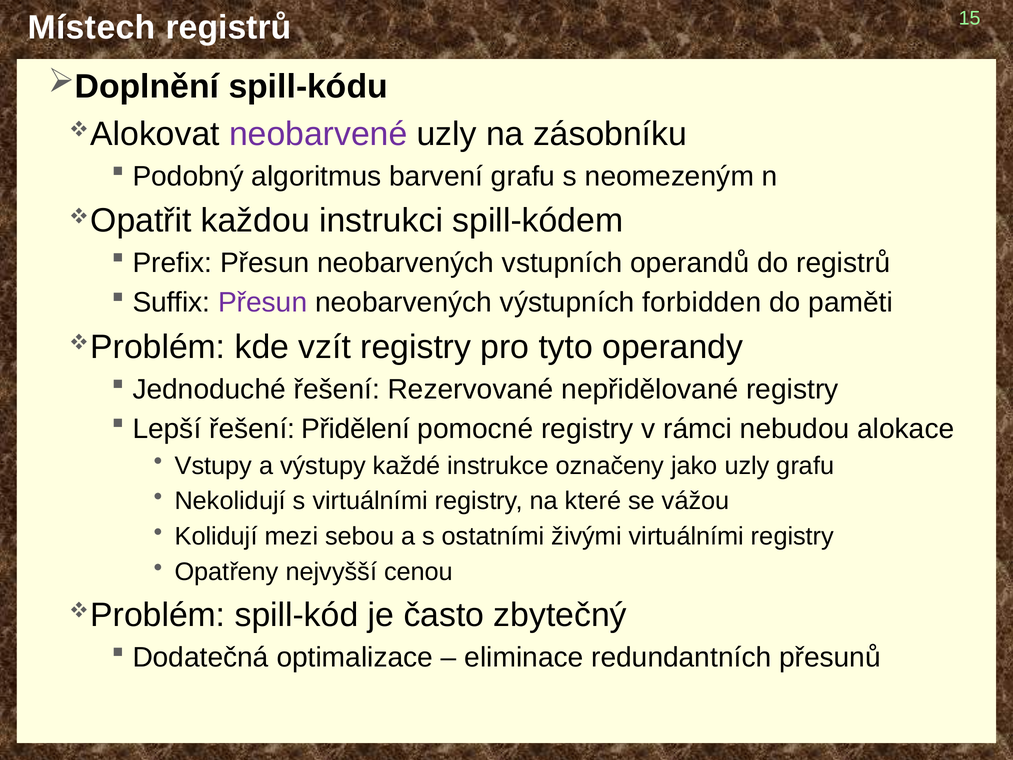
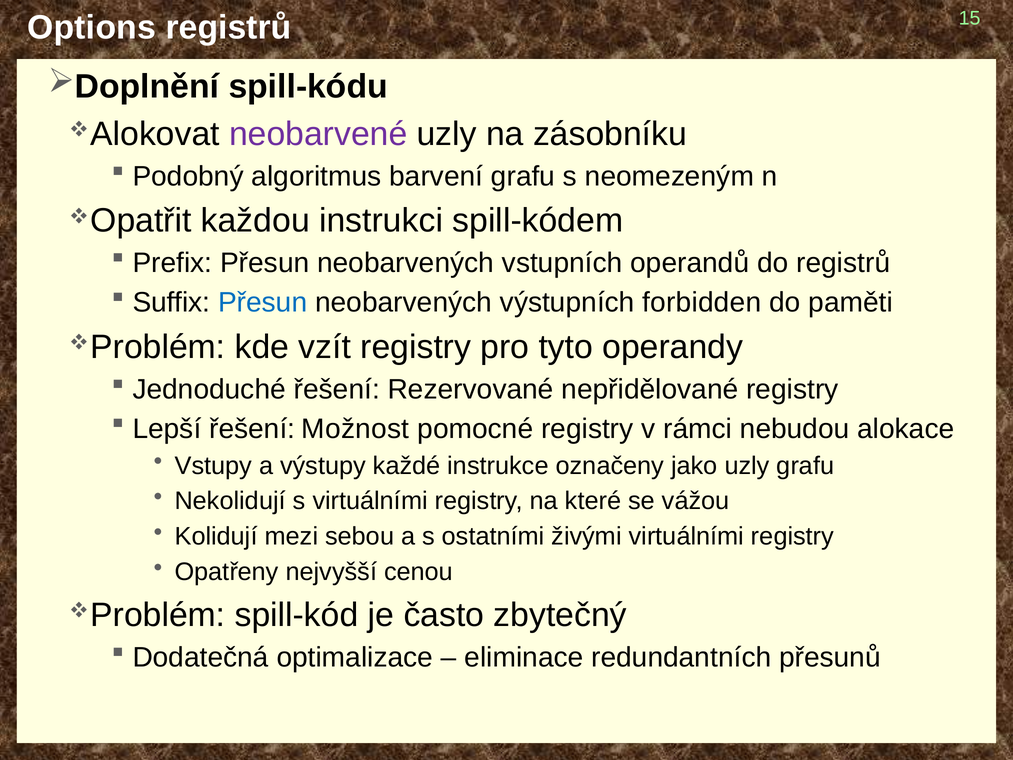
Místech: Místech -> Options
Přesun at (263, 303) colour: purple -> blue
Přidělení: Přidělení -> Možnost
